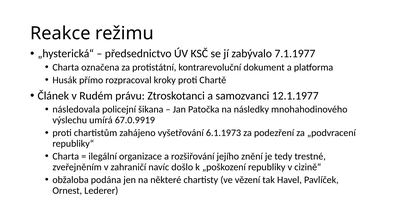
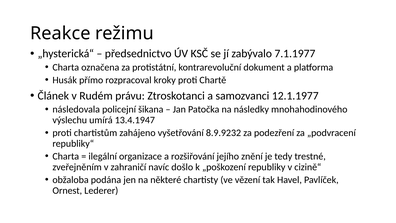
67.0.9919: 67.0.9919 -> 13.4.1947
6.1.1973: 6.1.1973 -> 8.9.9232
